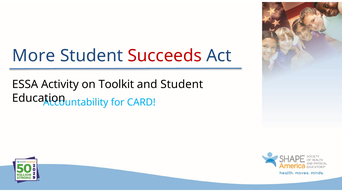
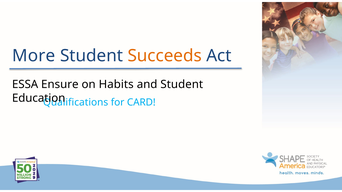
Succeeds colour: red -> orange
Activity: Activity -> Ensure
Toolkit: Toolkit -> Habits
Accountability: Accountability -> Qualifications
